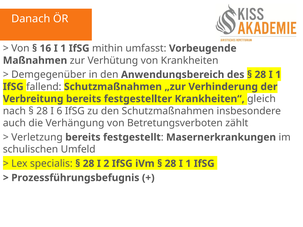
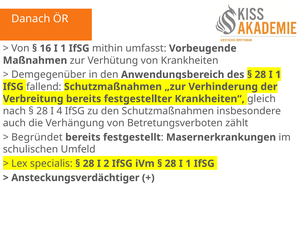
6: 6 -> 4
Verletzung: Verletzung -> Begründet
Prozessführungsbefugnis: Prozessführungsbefugnis -> Ansteckungsverdächtiger
